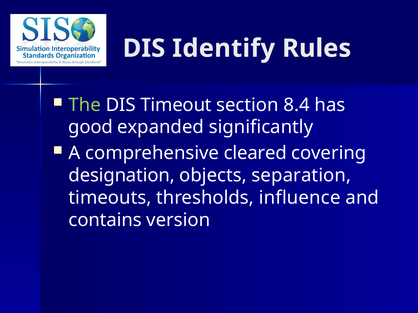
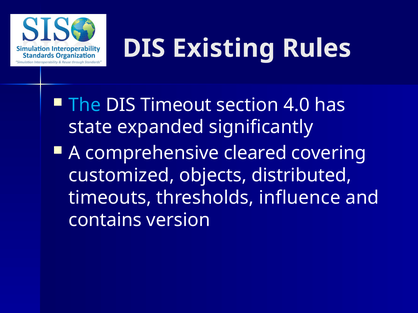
Identify: Identify -> Existing
The colour: light green -> light blue
8.4: 8.4 -> 4.0
good: good -> state
designation: designation -> customized
separation: separation -> distributed
